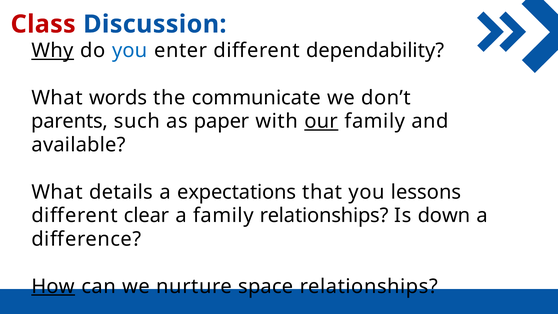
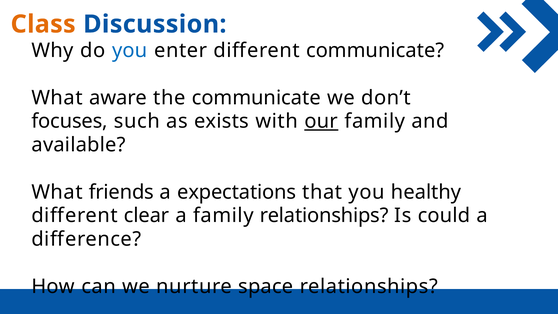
Class colour: red -> orange
Why underline: present -> none
different dependability: dependability -> communicate
words: words -> aware
parents: parents -> focuses
paper: paper -> exists
details: details -> friends
lessons: lessons -> healthy
down: down -> could
How underline: present -> none
